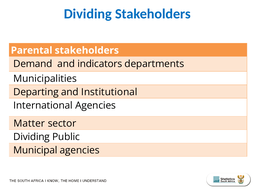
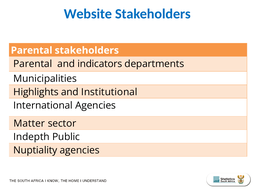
Dividing at (88, 14): Dividing -> Website
Demand at (33, 64): Demand -> Parental
Departing: Departing -> Highlights
Dividing at (32, 137): Dividing -> Indepth
Municipal: Municipal -> Nuptiality
